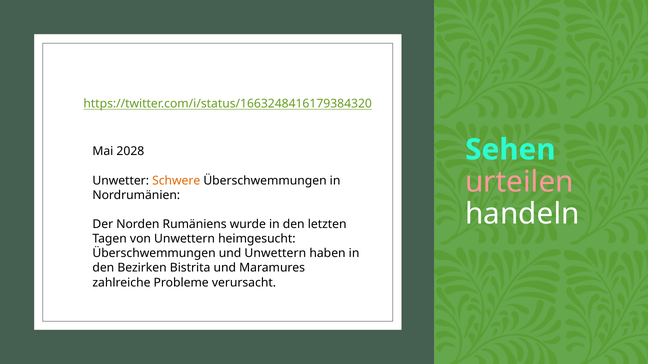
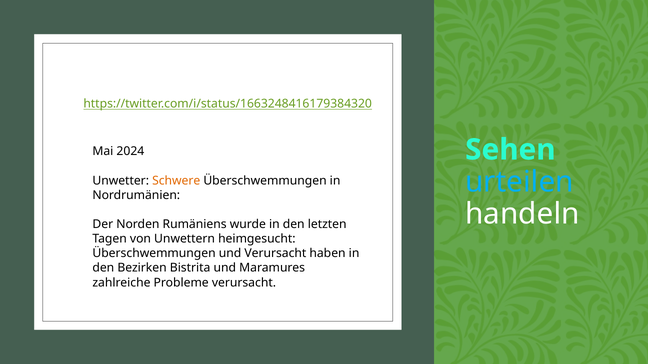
2028: 2028 -> 2024
urteilen colour: pink -> light blue
und Unwettern: Unwettern -> Verursacht
